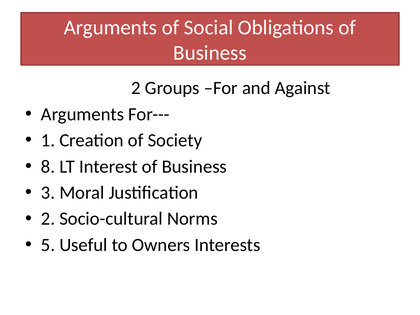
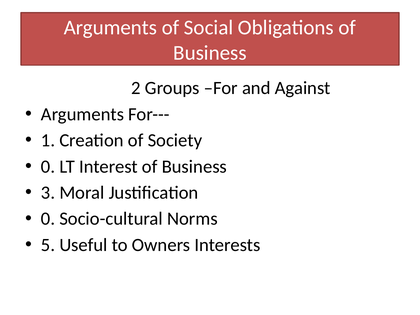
8 at (48, 167): 8 -> 0
2 at (48, 219): 2 -> 0
